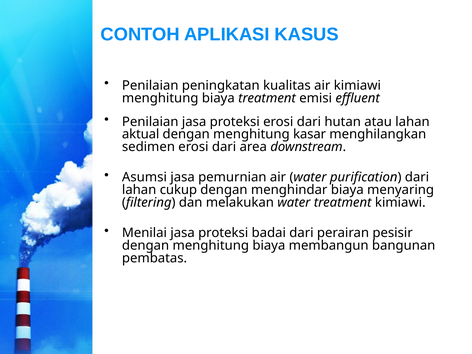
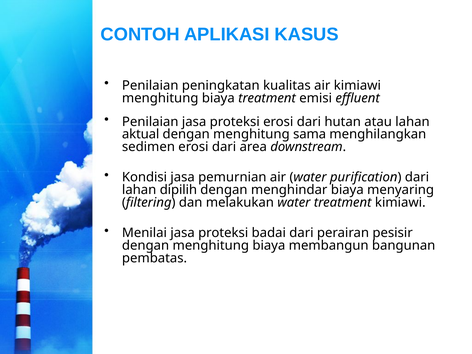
kasar: kasar -> sama
Asumsi: Asumsi -> Kondisi
cukup: cukup -> dipilih
